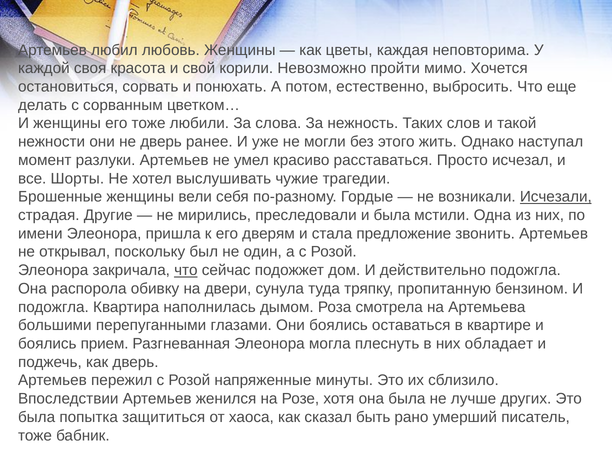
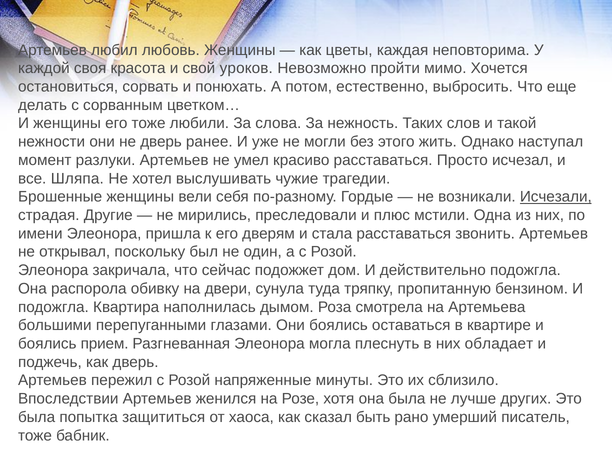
корили: корили -> уроков
Шорты: Шорты -> Шляпа
и была: была -> плюс
стала предложение: предложение -> расставаться
что at (186, 270) underline: present -> none
